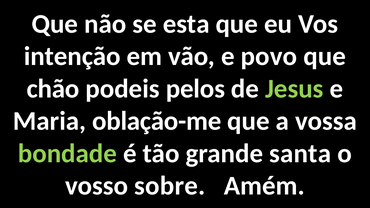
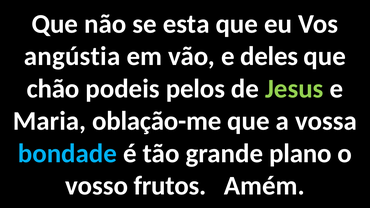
intenção: intenção -> angústia
povo: povo -> deles
bondade colour: light green -> light blue
santa: santa -> plano
sobre: sobre -> frutos
